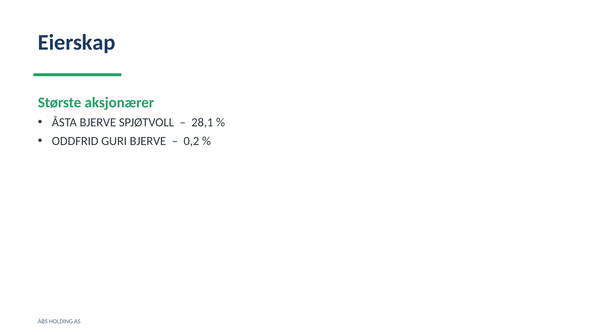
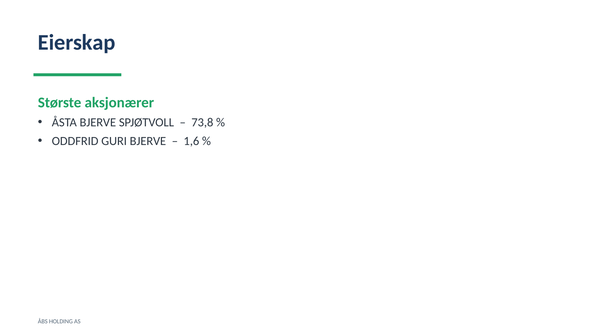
28,1: 28,1 -> 73,8
0,2: 0,2 -> 1,6
